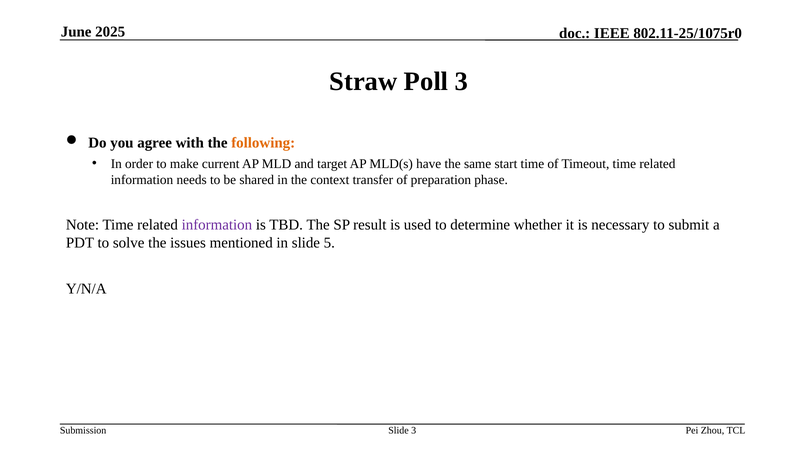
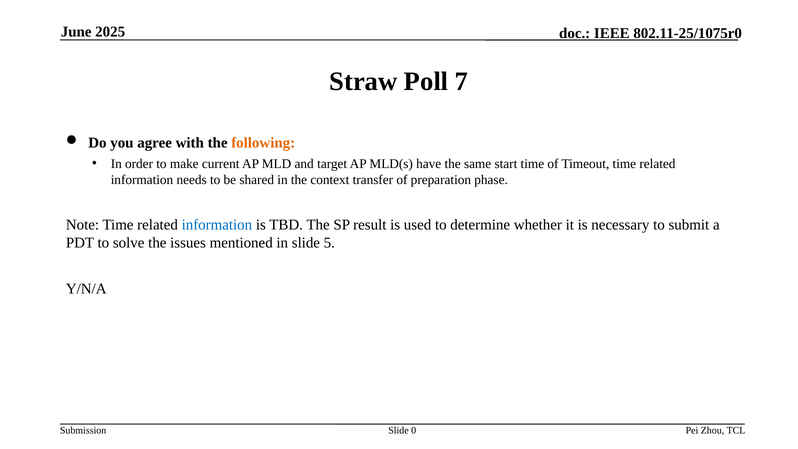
Poll 3: 3 -> 7
information at (217, 225) colour: purple -> blue
Slide 3: 3 -> 0
